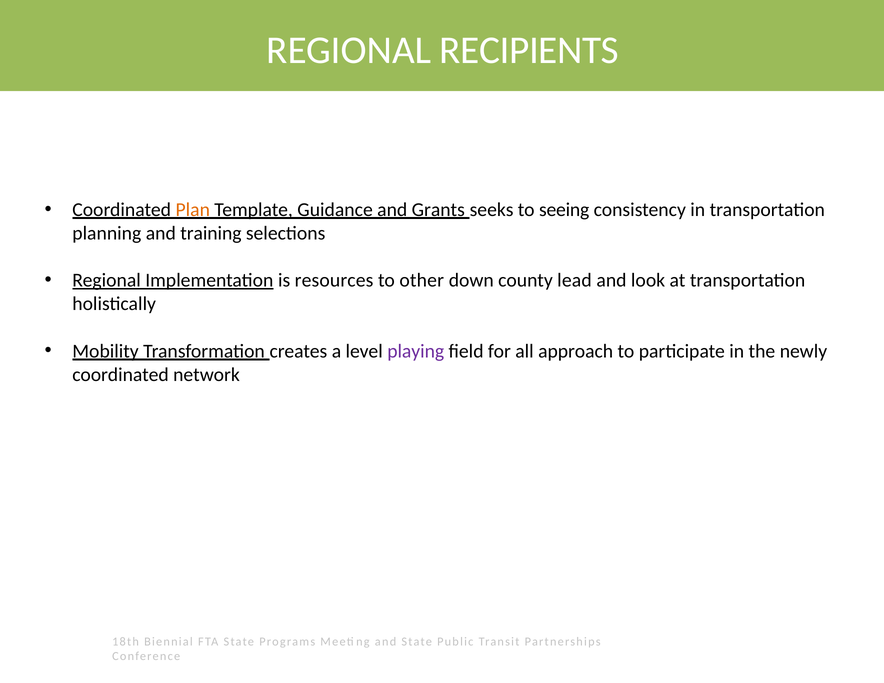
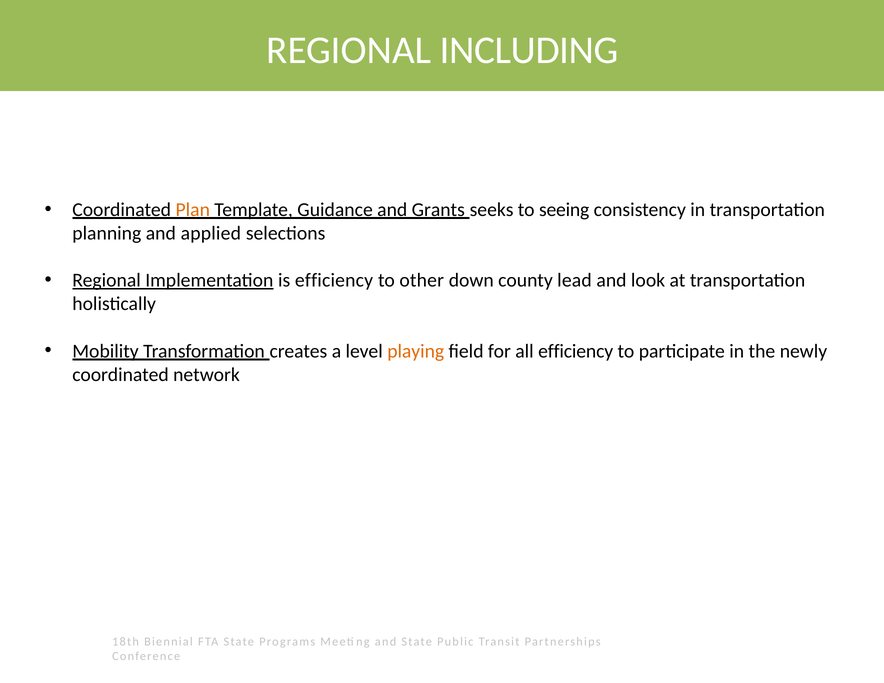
RECIPIENTS: RECIPIENTS -> INCLUDING
training: training -> applied
is resources: resources -> efficiency
playing colour: purple -> orange
all approach: approach -> efficiency
